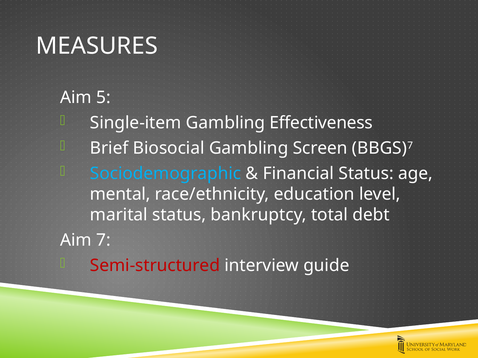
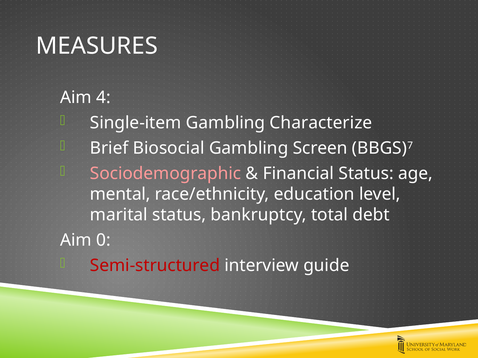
5: 5 -> 4
Effectiveness: Effectiveness -> Characterize
Sociodemographic colour: light blue -> pink
7: 7 -> 0
